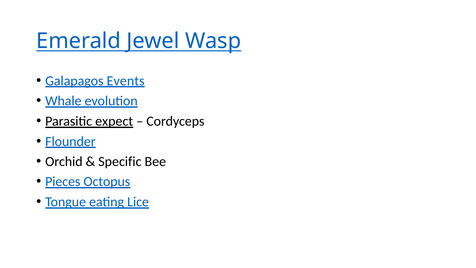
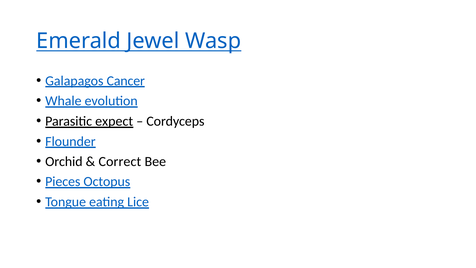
Events: Events -> Cancer
Specific: Specific -> Correct
